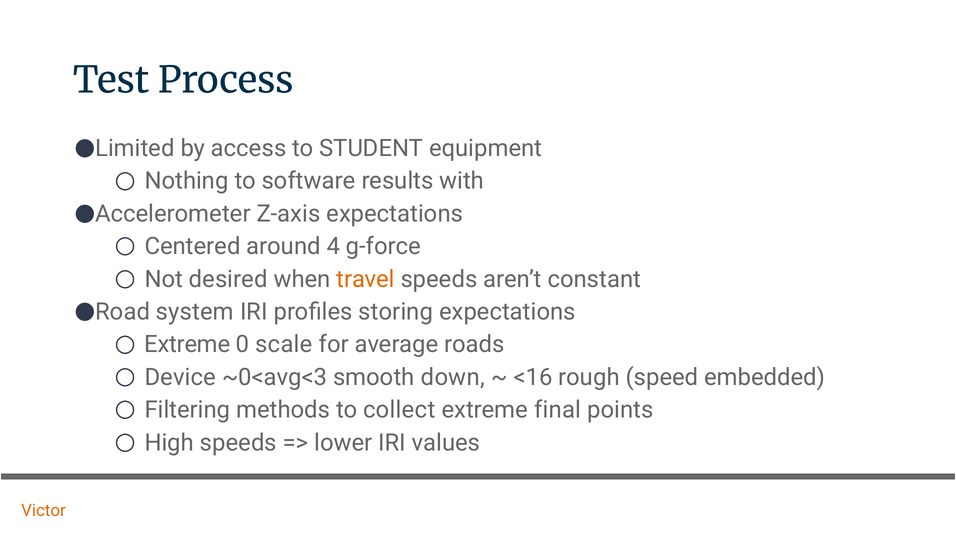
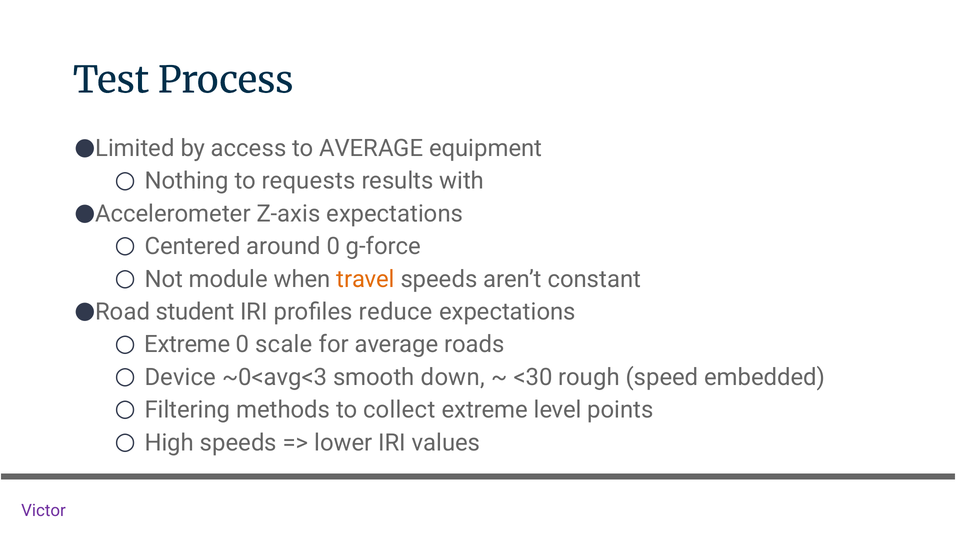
to STUDENT: STUDENT -> AVERAGE
software: software -> requests
around 4: 4 -> 0
desired: desired -> module
system: system -> student
storing: storing -> reduce
<16: <16 -> <30
final: final -> level
Victor colour: orange -> purple
